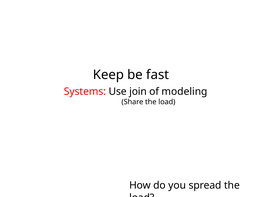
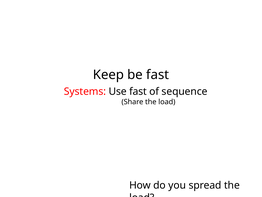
Use join: join -> fast
modeling: modeling -> sequence
